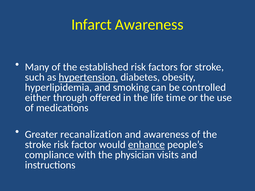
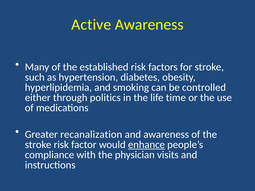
Infarct: Infarct -> Active
hypertension underline: present -> none
offered: offered -> politics
